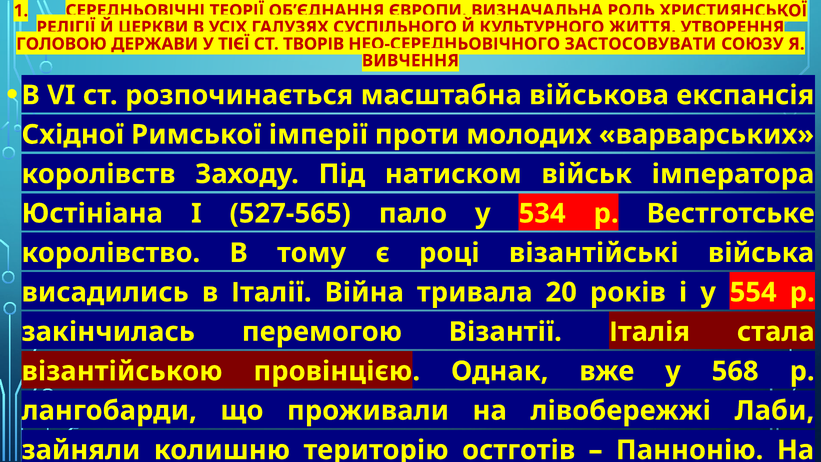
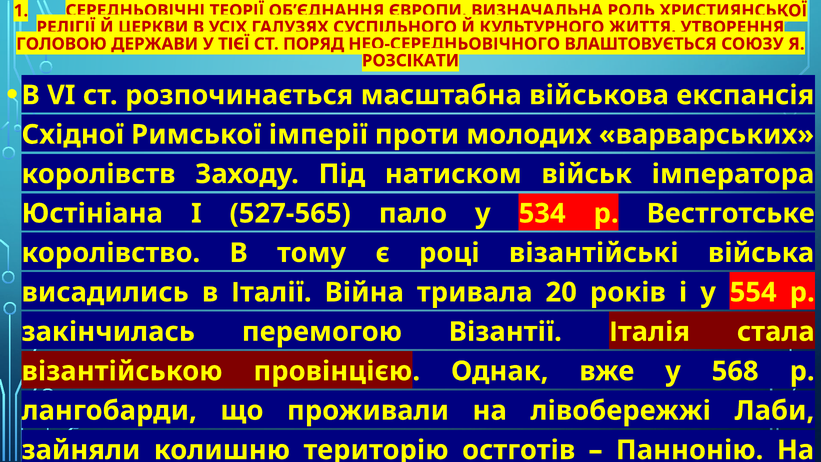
ТВОРІВ: ТВОРІВ -> ПОРЯД
ЗАСТОСОВУВАТИ: ЗАСТОСОВУВАТИ -> ВЛАШТОВУЄТЬСЯ
ВИВЧЕННЯ: ВИВЧЕННЯ -> РОЗСІКАТИ
